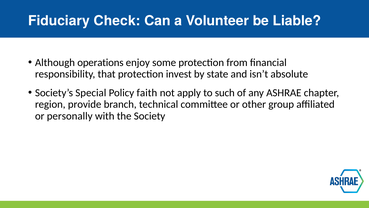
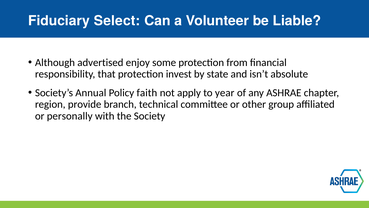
Check: Check -> Select
operations: operations -> advertised
Special: Special -> Annual
such: such -> year
